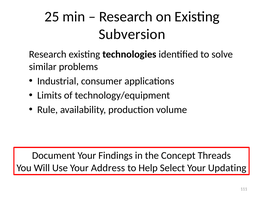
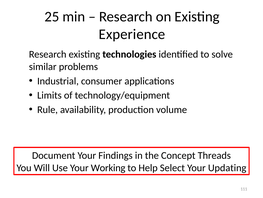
Subversion: Subversion -> Experience
Address: Address -> Working
